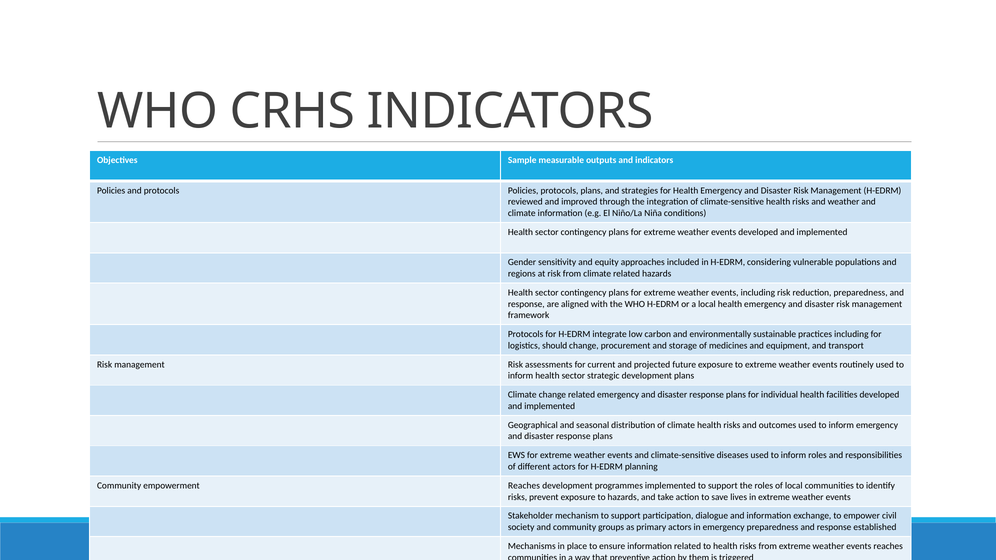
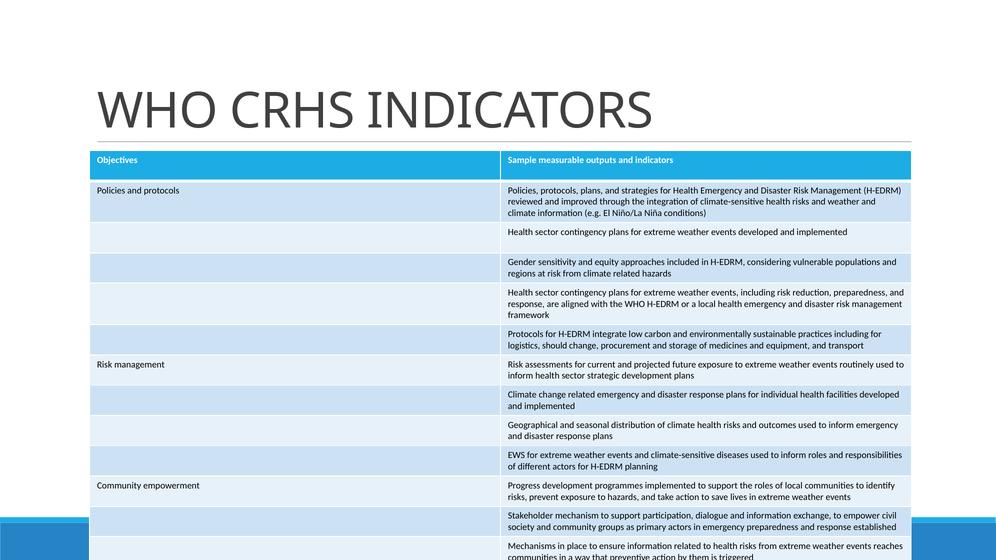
empowerment Reaches: Reaches -> Progress
